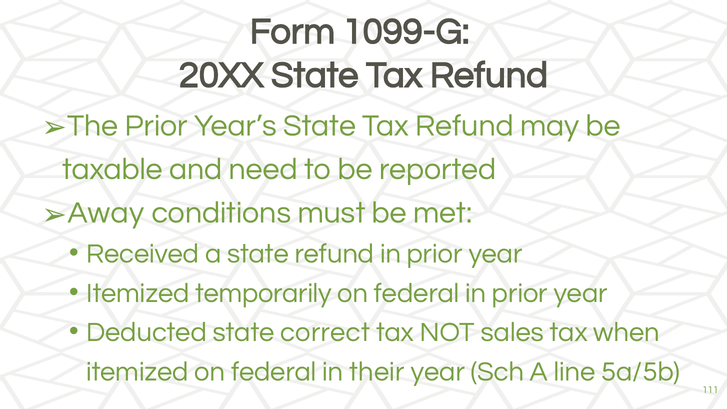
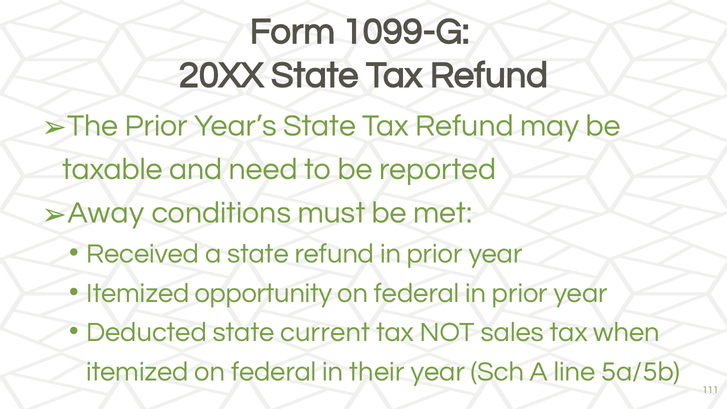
temporarily: temporarily -> opportunity
correct: correct -> current
